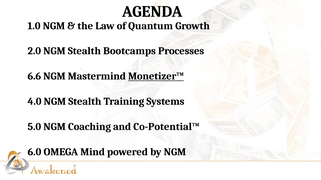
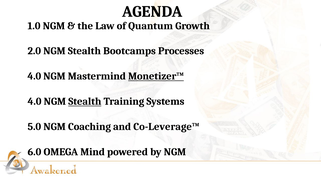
6.6 at (34, 76): 6.6 -> 4.0
Stealth at (85, 102) underline: none -> present
Co-Potential™: Co-Potential™ -> Co-Leverage™
